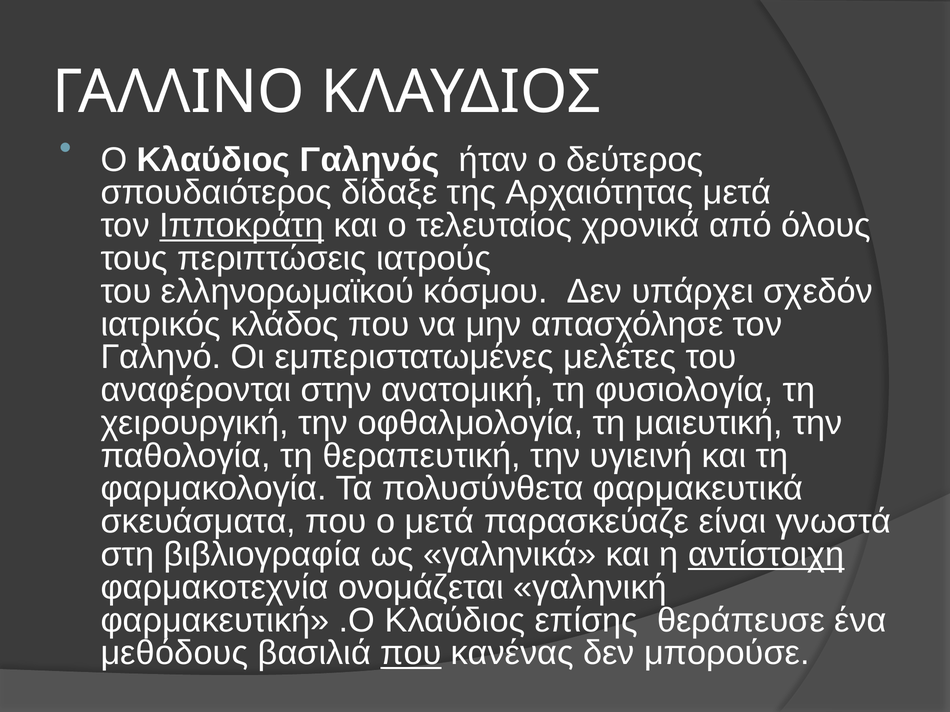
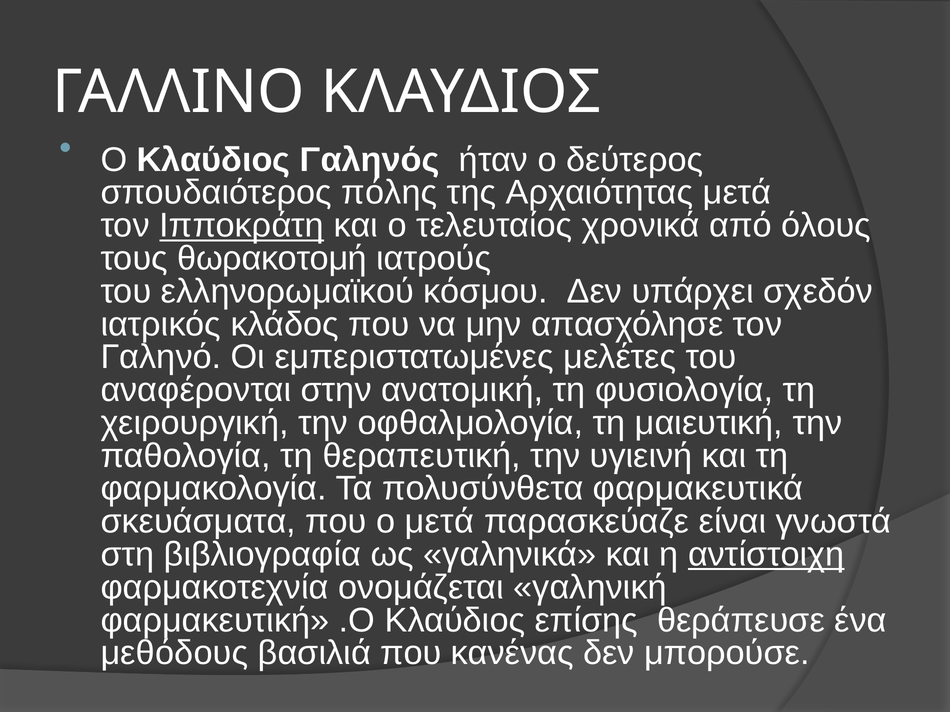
δίδαξε: δίδαξε -> πόλης
περιπτώσεις: περιπτώσεις -> θωρακοτομή
που at (411, 654) underline: present -> none
